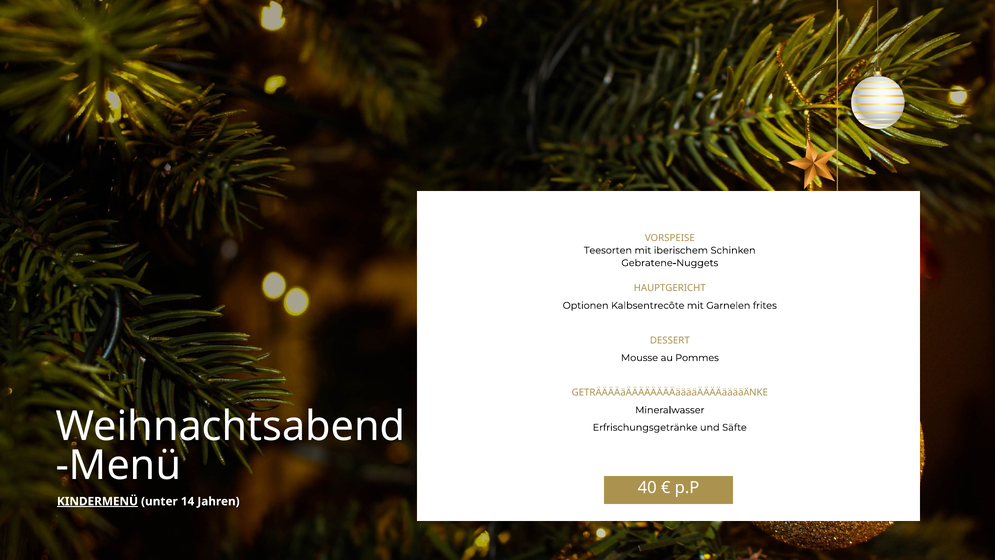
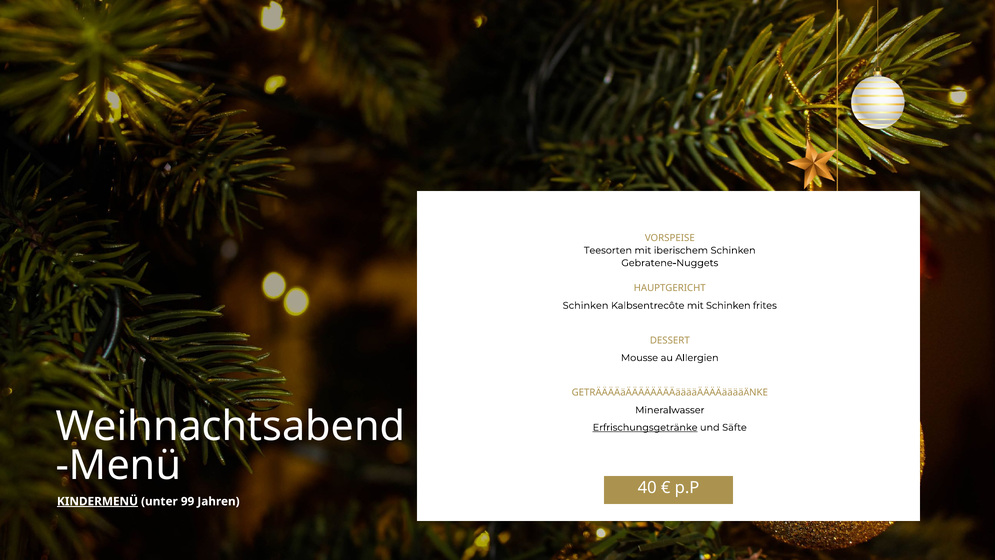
Optionen at (586, 305): Optionen -> Schinken
mit Garnelen: Garnelen -> Schinken
Pommes: Pommes -> Allergien
Erfrischungsgetränke underline: none -> present
14: 14 -> 99
